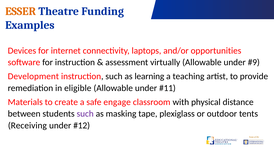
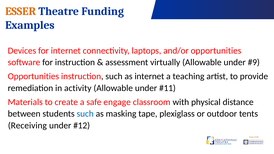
Development at (33, 76): Development -> Opportunities
as learning: learning -> internet
eligible: eligible -> activity
such at (85, 114) colour: purple -> blue
